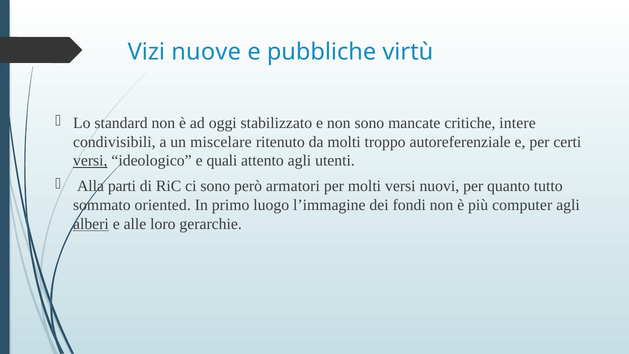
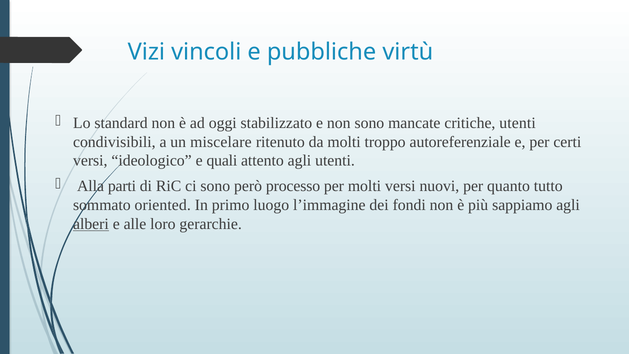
nuove: nuove -> vincoli
critiche intere: intere -> utenti
versi at (90, 161) underline: present -> none
armatori: armatori -> processo
computer: computer -> sappiamo
